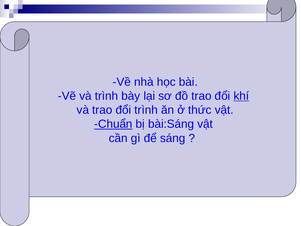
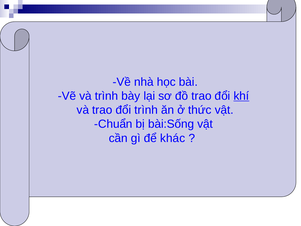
Chuẩn underline: present -> none
bài:Sáng: bài:Sáng -> bài:Sống
sáng: sáng -> khác
